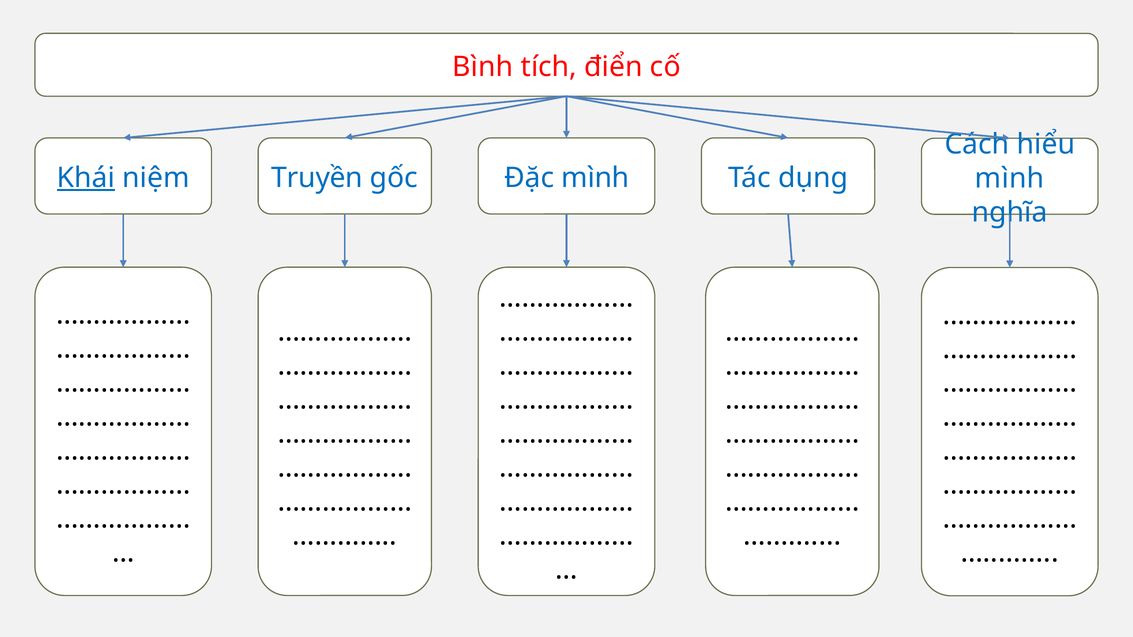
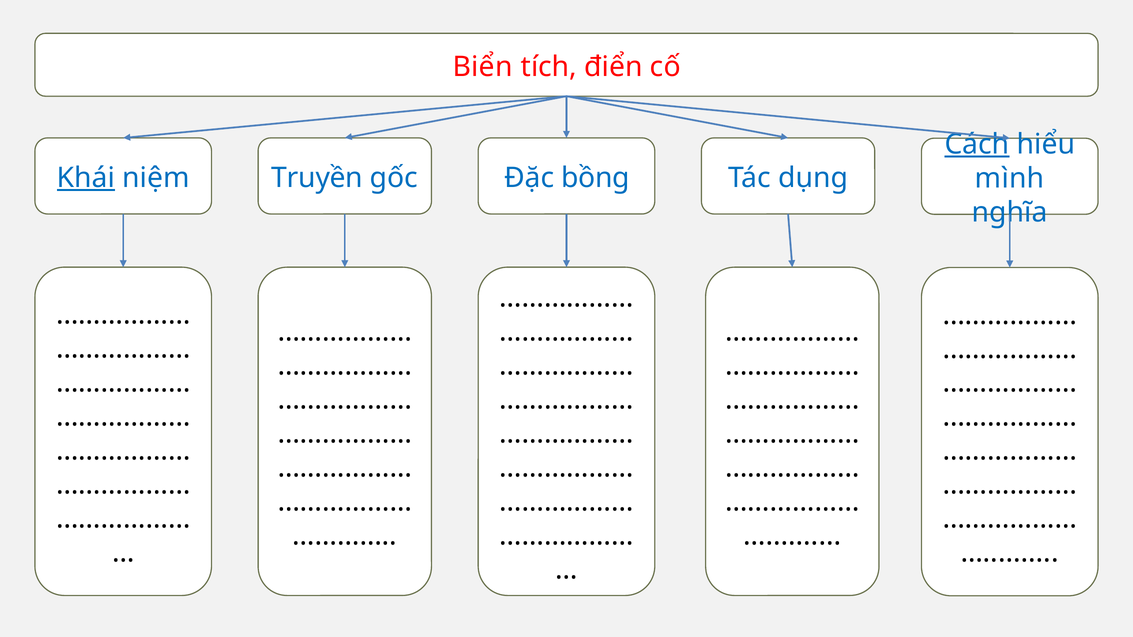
Bình: Bình -> Biển
Cách underline: none -> present
Đặc mình: mình -> bồng
